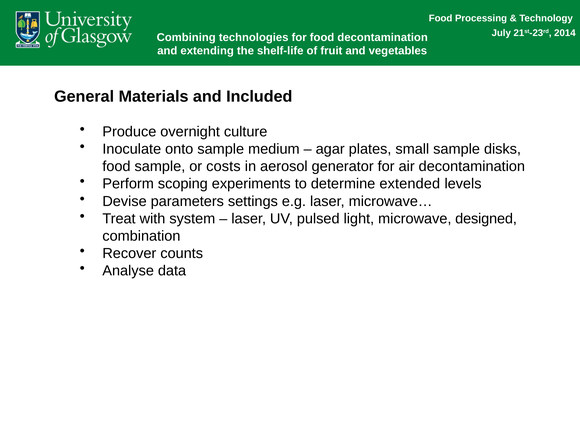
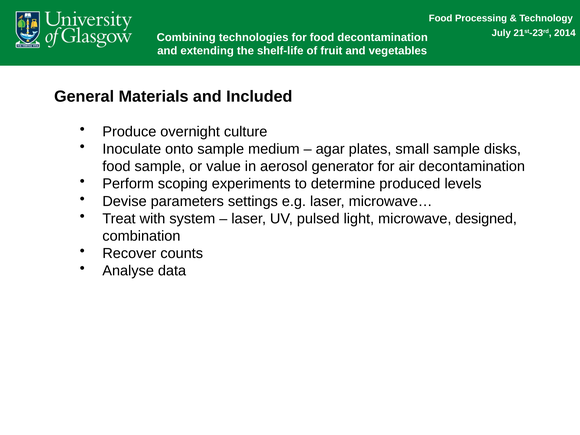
costs: costs -> value
extended: extended -> produced
